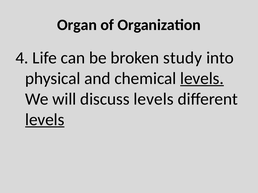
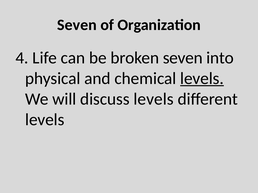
Organ at (77, 25): Organ -> Seven
broken study: study -> seven
levels at (45, 120) underline: present -> none
